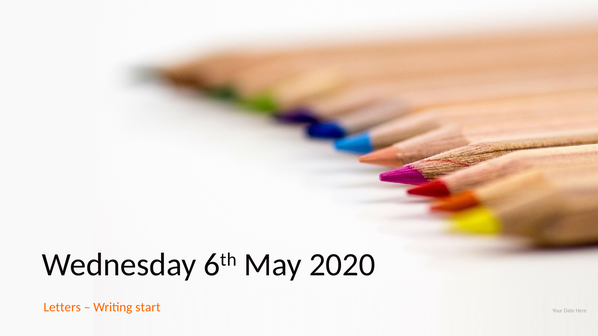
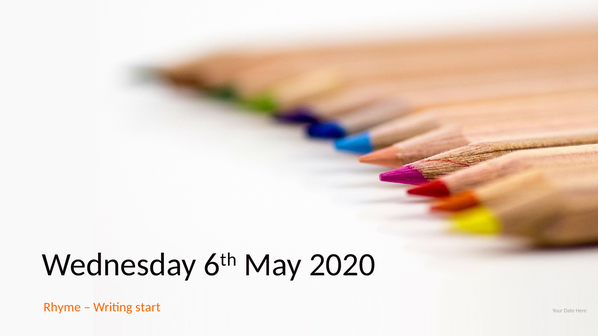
Letters: Letters -> Rhyme
